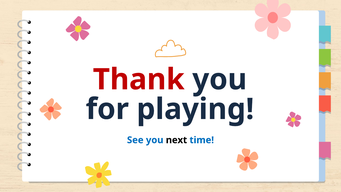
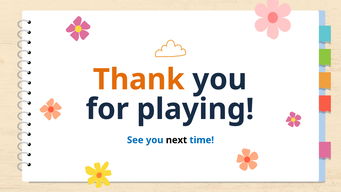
Thank colour: red -> orange
